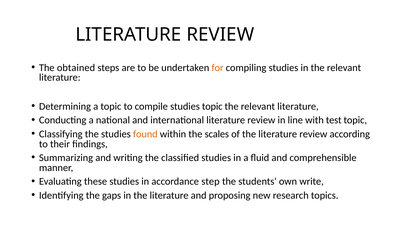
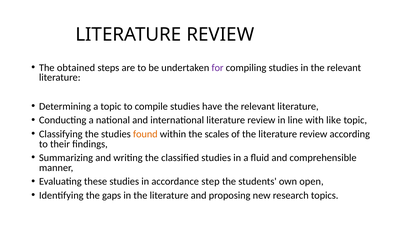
for colour: orange -> purple
studies topic: topic -> have
test: test -> like
write: write -> open
